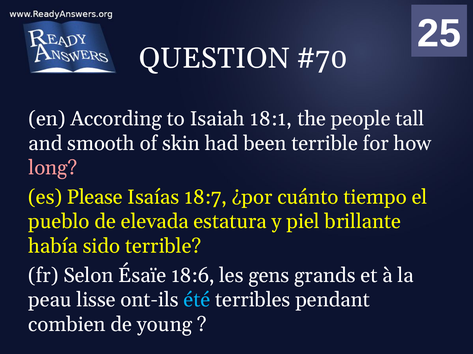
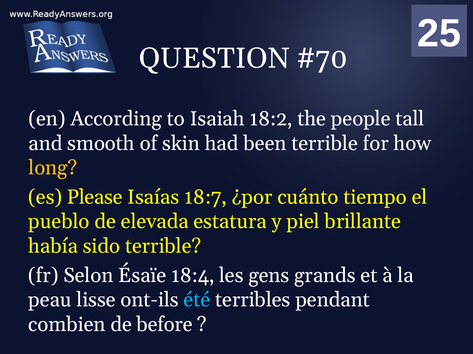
18:1: 18:1 -> 18:2
long colour: pink -> yellow
18:6: 18:6 -> 18:4
young: young -> before
